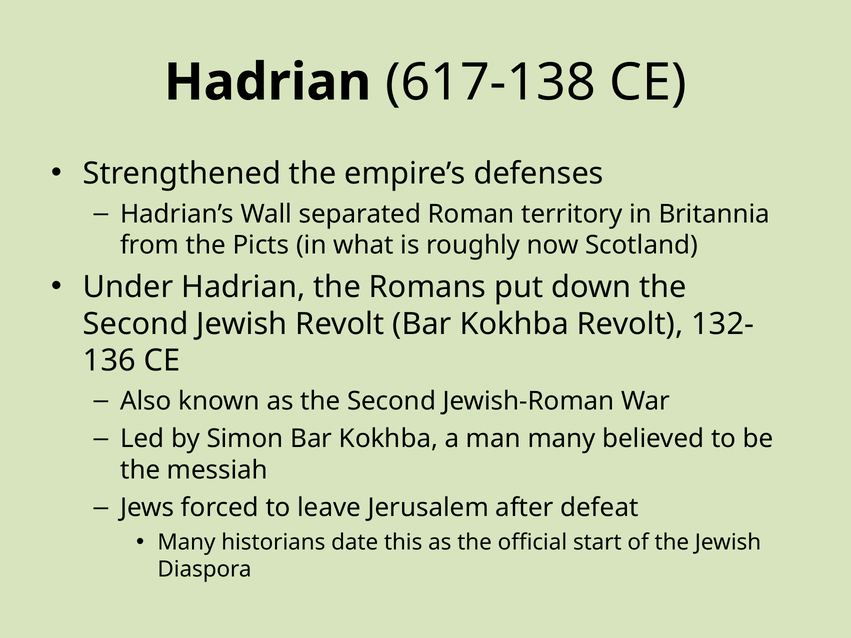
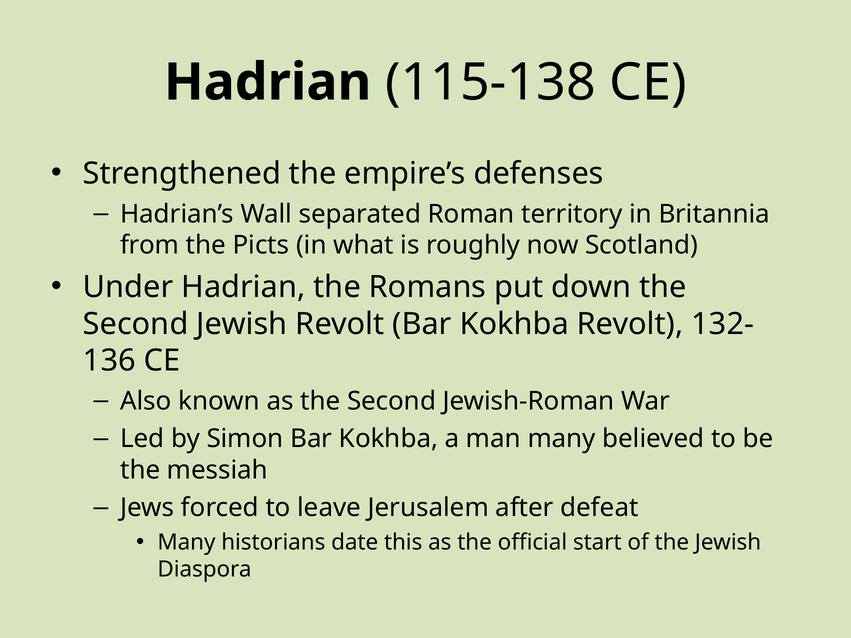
617-138: 617-138 -> 115-138
